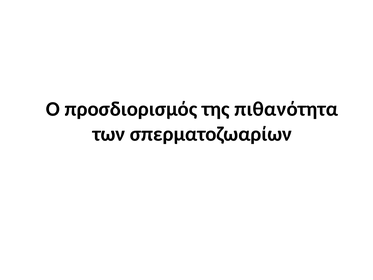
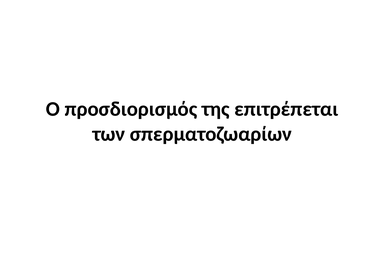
πιθανότητα: πιθανότητα -> επιτρέπεται
